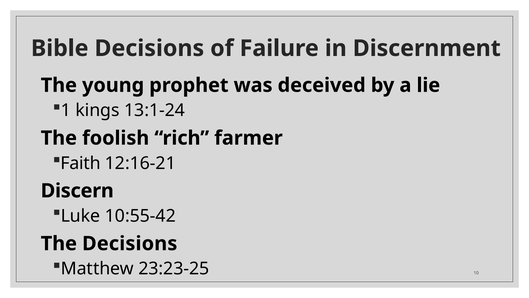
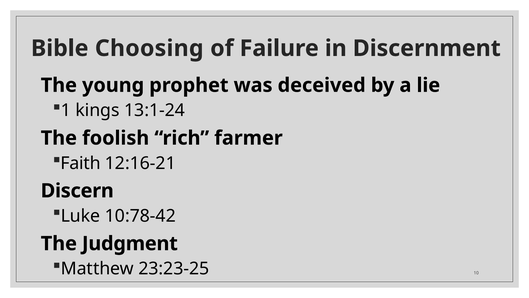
Bible Decisions: Decisions -> Choosing
10:55-42: 10:55-42 -> 10:78-42
The Decisions: Decisions -> Judgment
